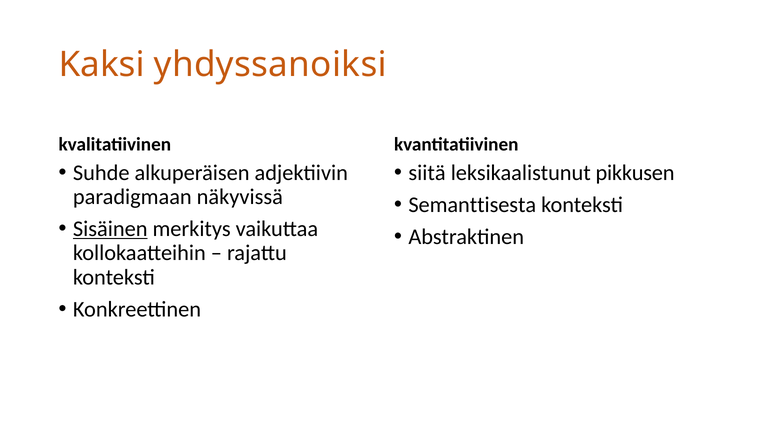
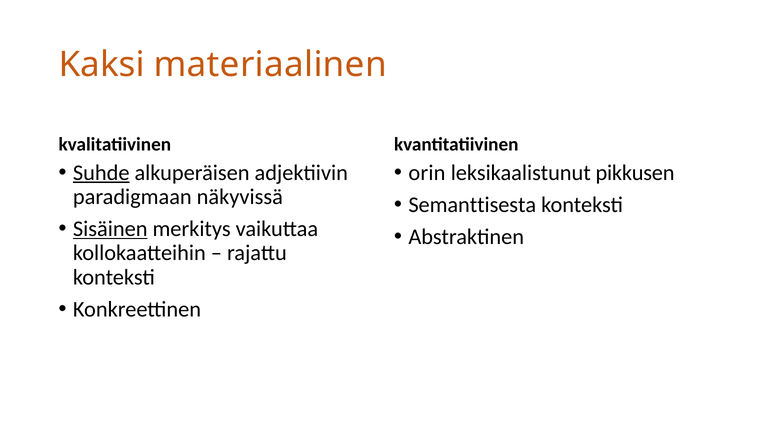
yhdyssanoiksi: yhdyssanoiksi -> materiaalinen
Suhde underline: none -> present
siitä: siitä -> orin
